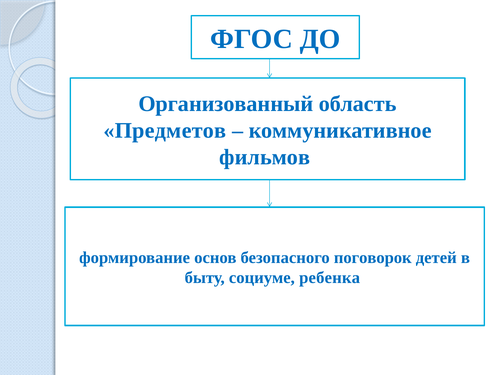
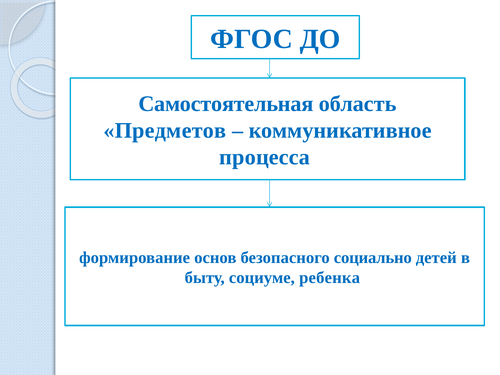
Организованный: Организованный -> Самостоятельная
фильмов: фильмов -> процесса
поговорок: поговорок -> социально
